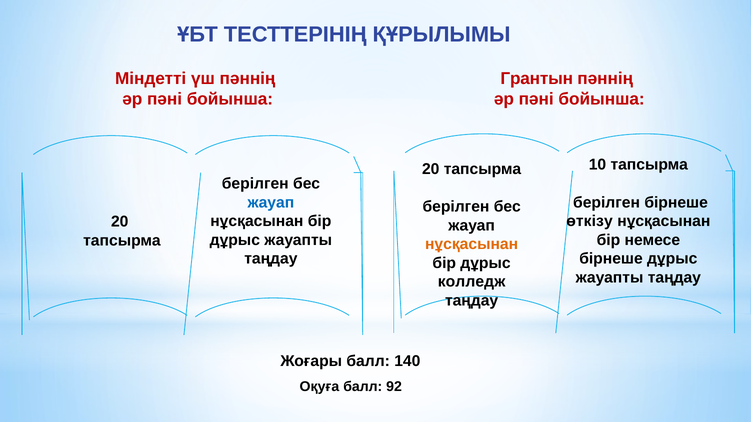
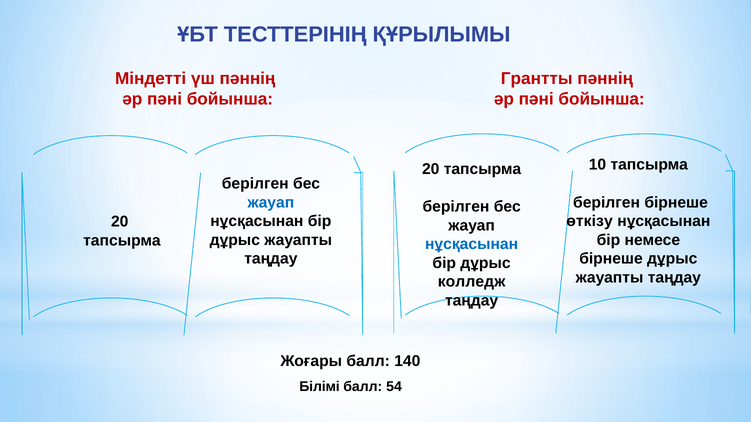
Грантын: Грантын -> Грантты
нұсқасынан at (472, 244) colour: orange -> blue
Оқуға: Оқуға -> Білімі
92: 92 -> 54
